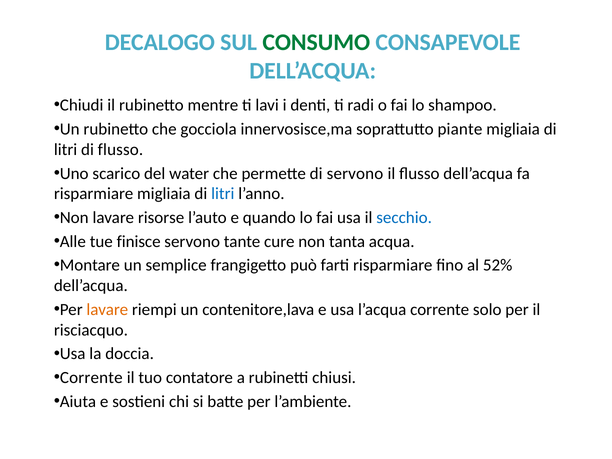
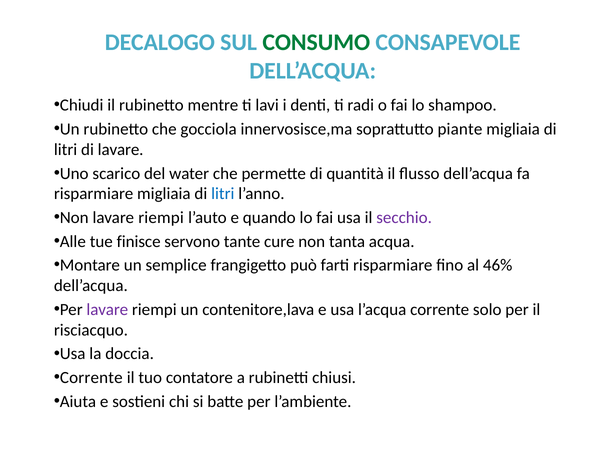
di flusso: flusso -> lavare
di servono: servono -> quantità
Non lavare risorse: risorse -> riempi
secchio colour: blue -> purple
52%: 52% -> 46%
lavare at (107, 310) colour: orange -> purple
